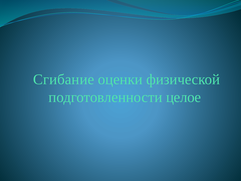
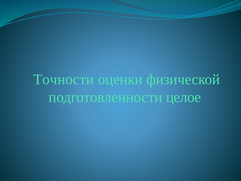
Сгибание: Сгибание -> Точности
